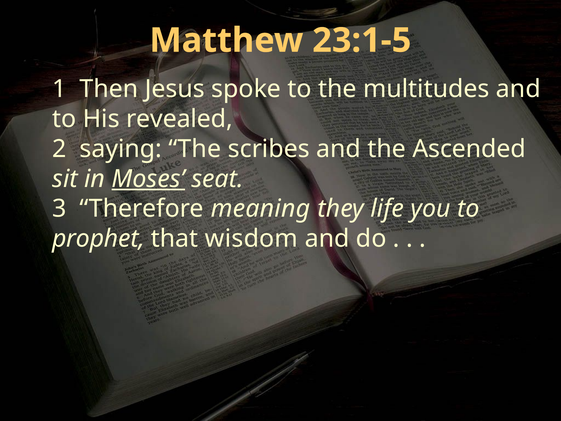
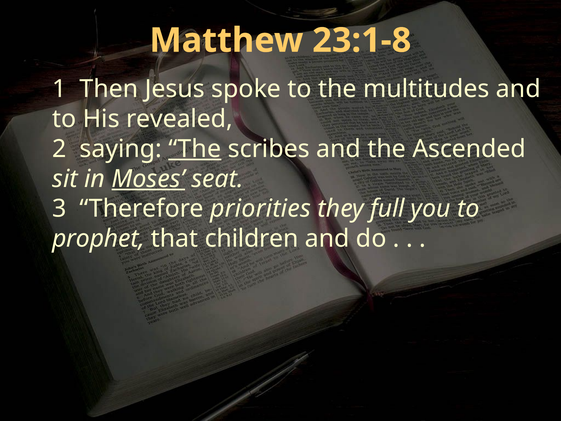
23:1-5: 23:1-5 -> 23:1-8
The at (195, 149) underline: none -> present
meaning: meaning -> priorities
life: life -> full
wisdom: wisdom -> children
